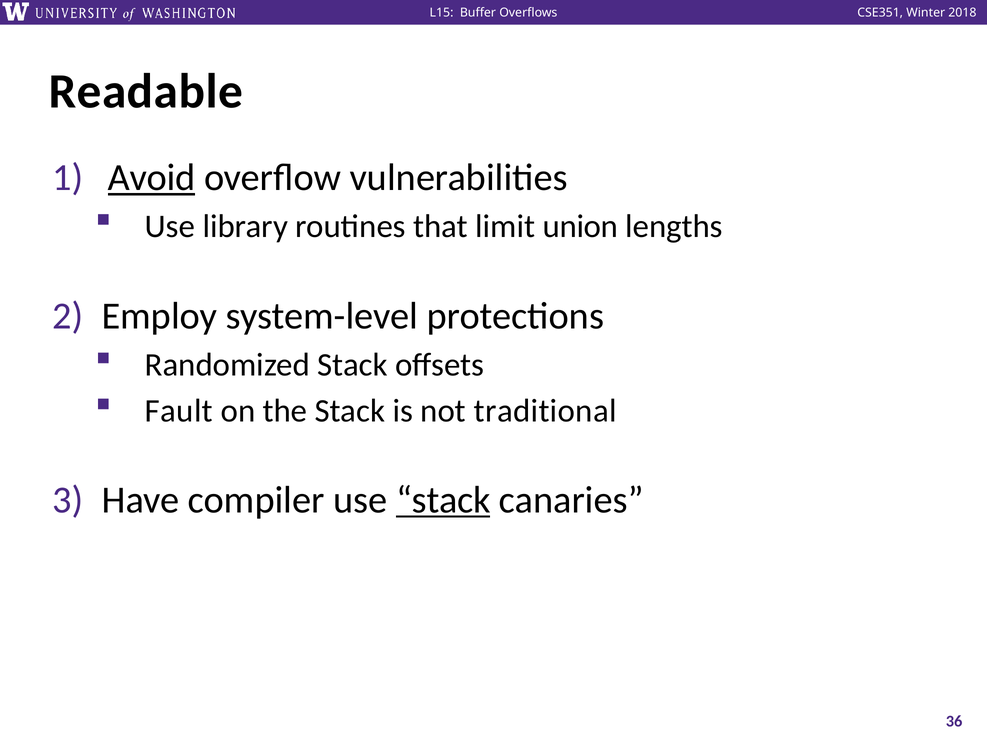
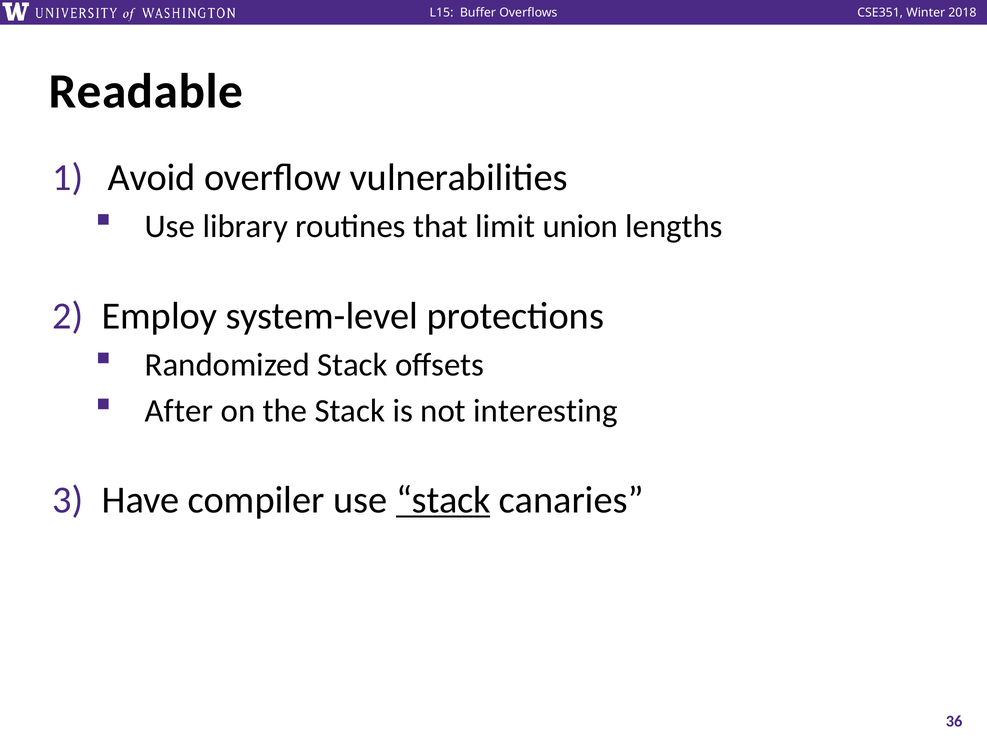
Avoid underline: present -> none
Fault: Fault -> After
traditional: traditional -> interesting
